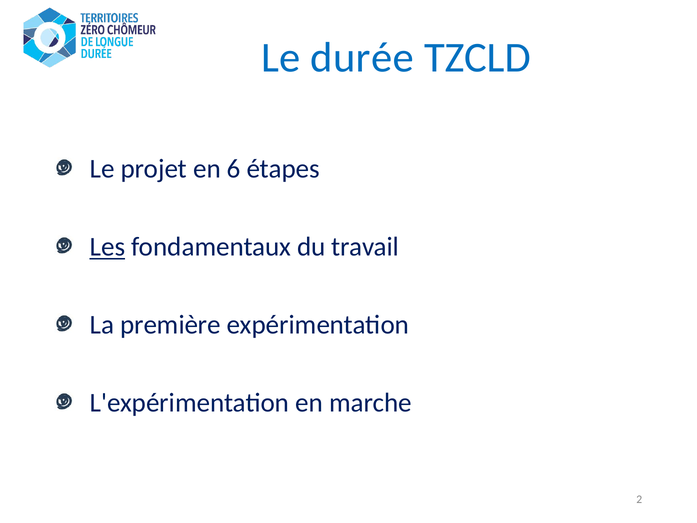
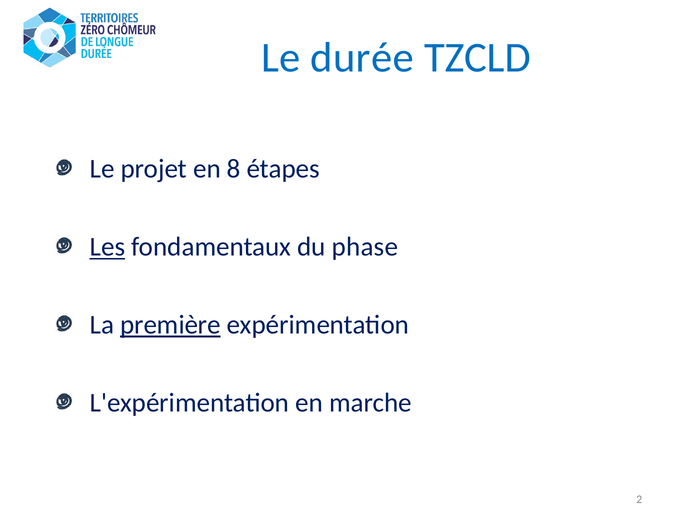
6: 6 -> 8
travail: travail -> phase
première underline: none -> present
